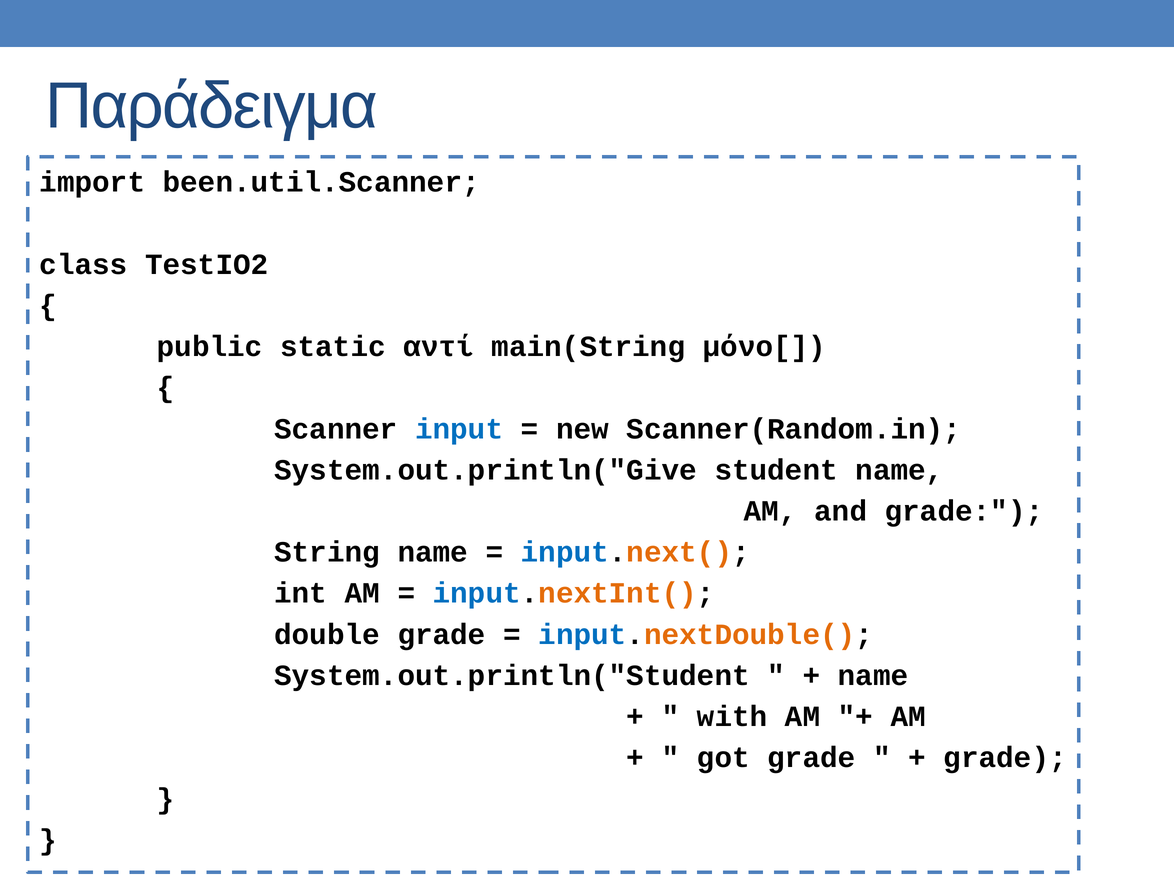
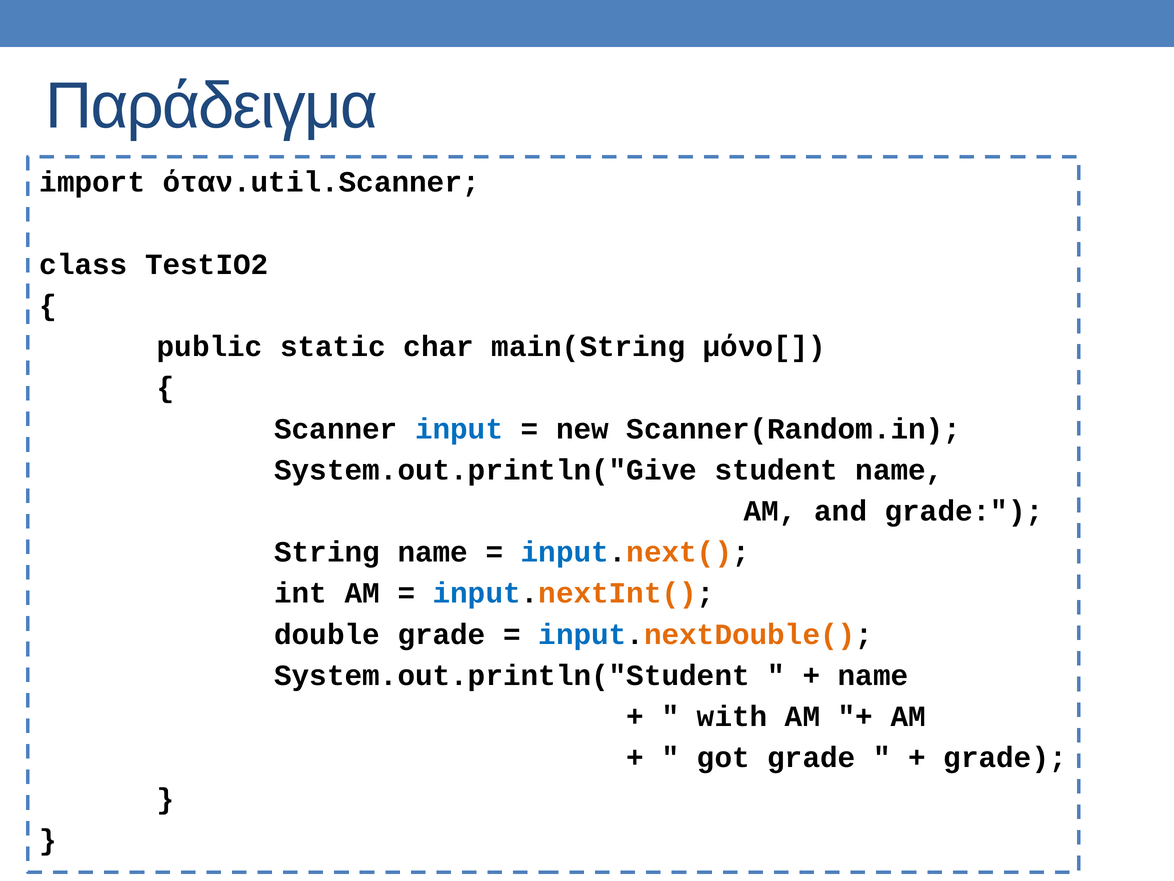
been.util.Scanner: been.util.Scanner -> όταν.util.Scanner
αντί: αντί -> char
